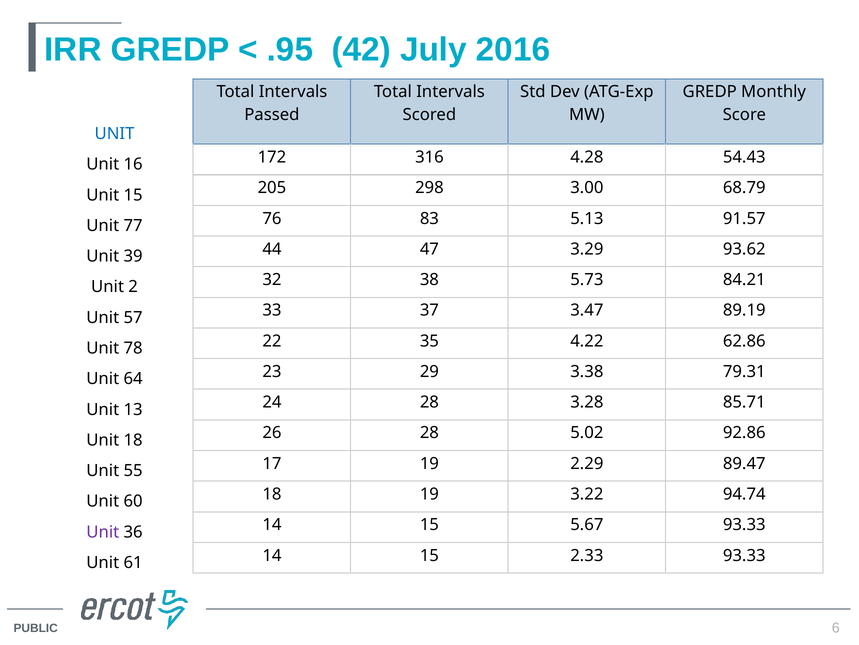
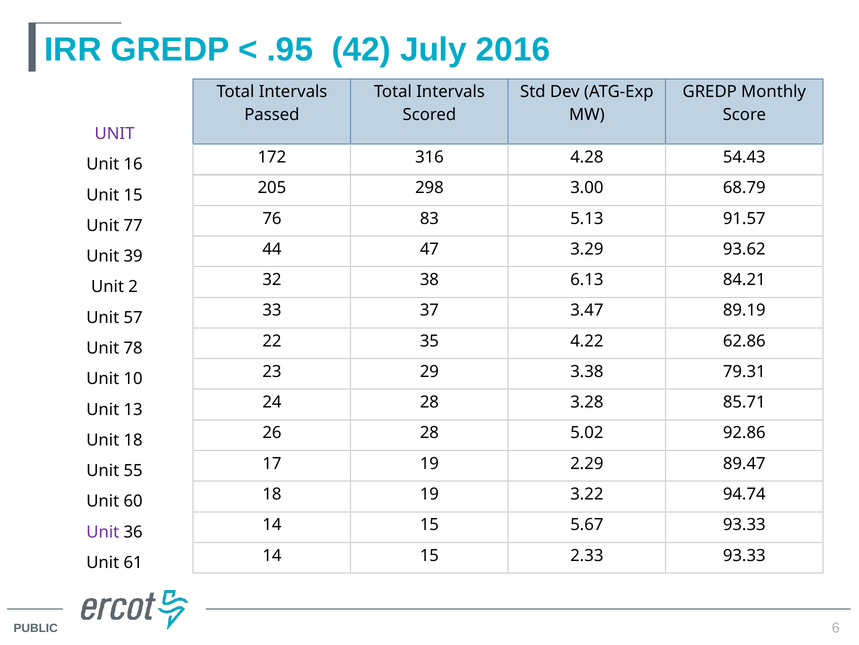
UNIT at (115, 134) colour: blue -> purple
5.73: 5.73 -> 6.13
64: 64 -> 10
